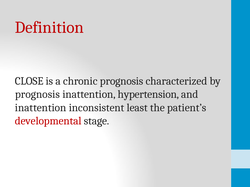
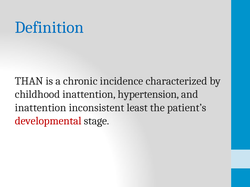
Definition colour: red -> blue
CLOSE: CLOSE -> THAN
chronic prognosis: prognosis -> incidence
prognosis at (37, 95): prognosis -> childhood
